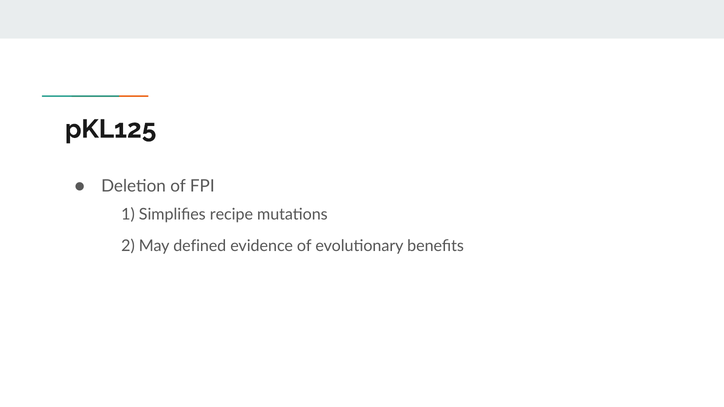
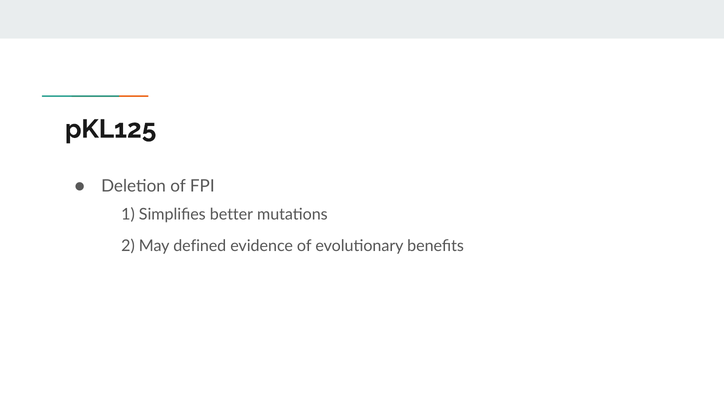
recipe: recipe -> better
